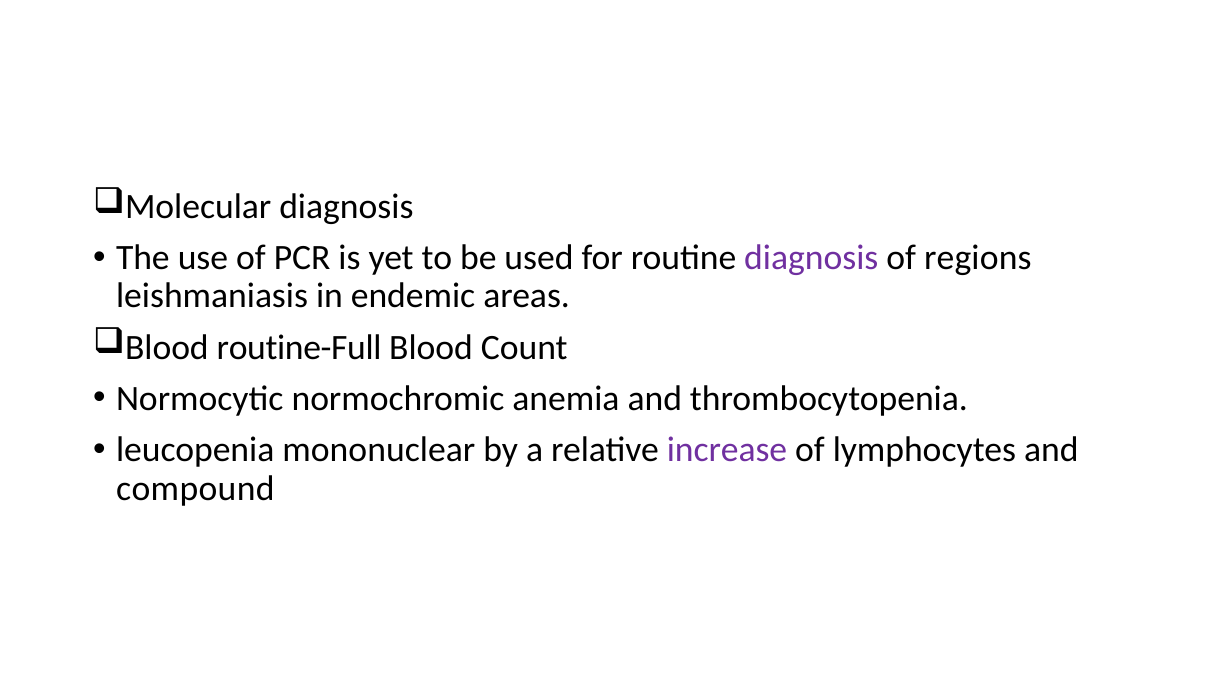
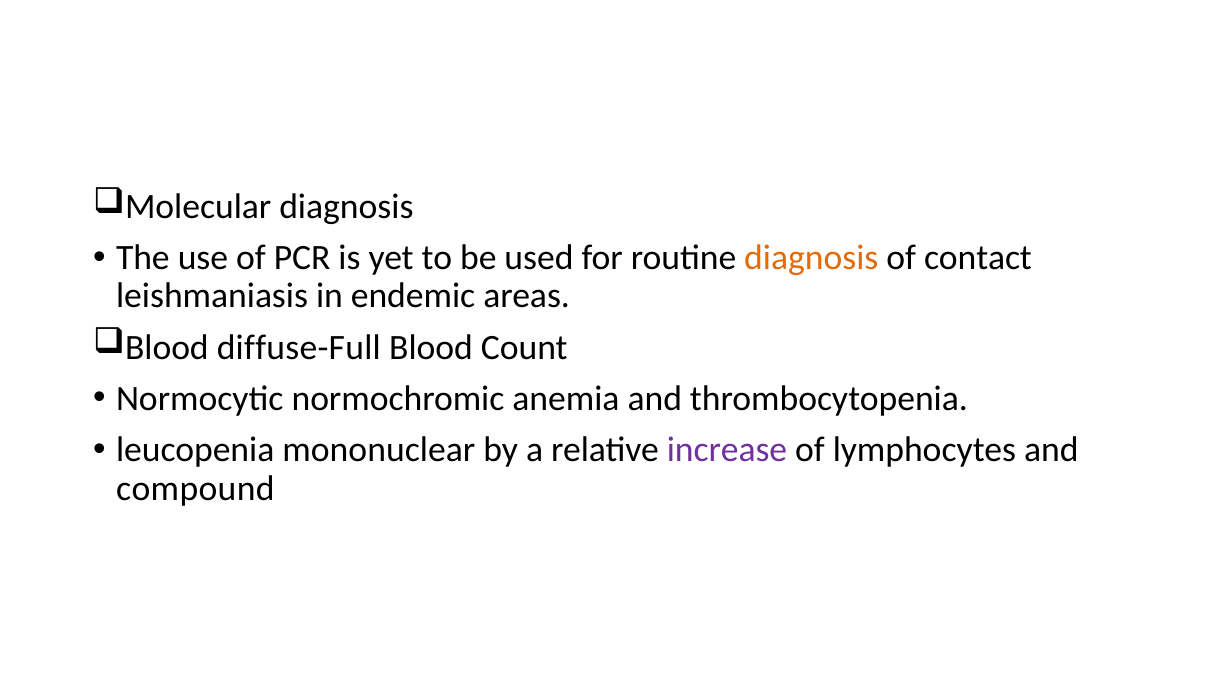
diagnosis at (811, 258) colour: purple -> orange
regions: regions -> contact
routine-Full: routine-Full -> diffuse-Full
